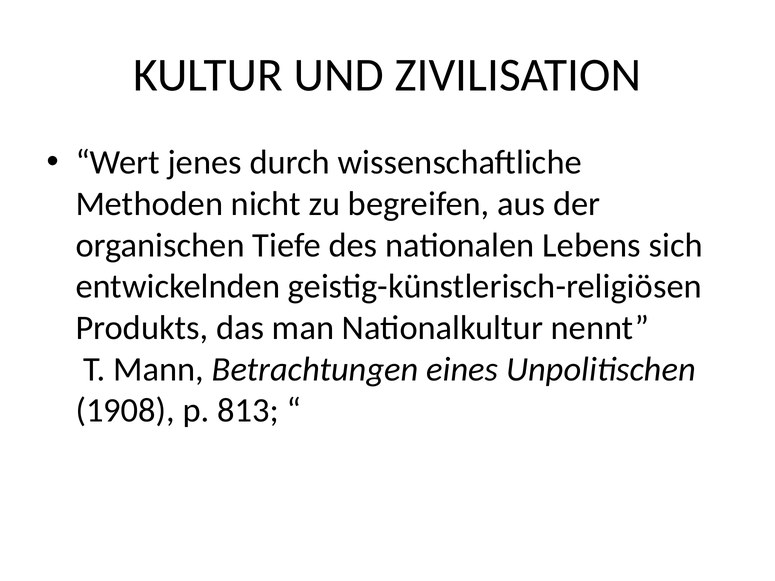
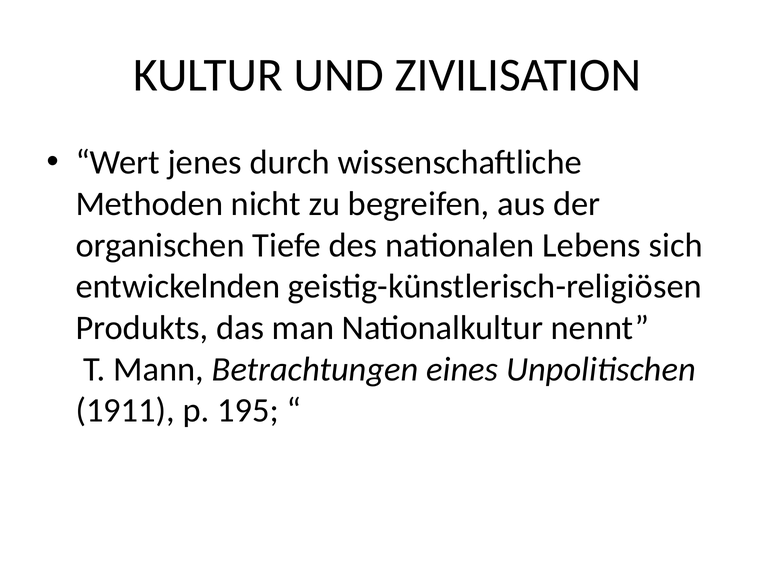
1908: 1908 -> 1911
813: 813 -> 195
